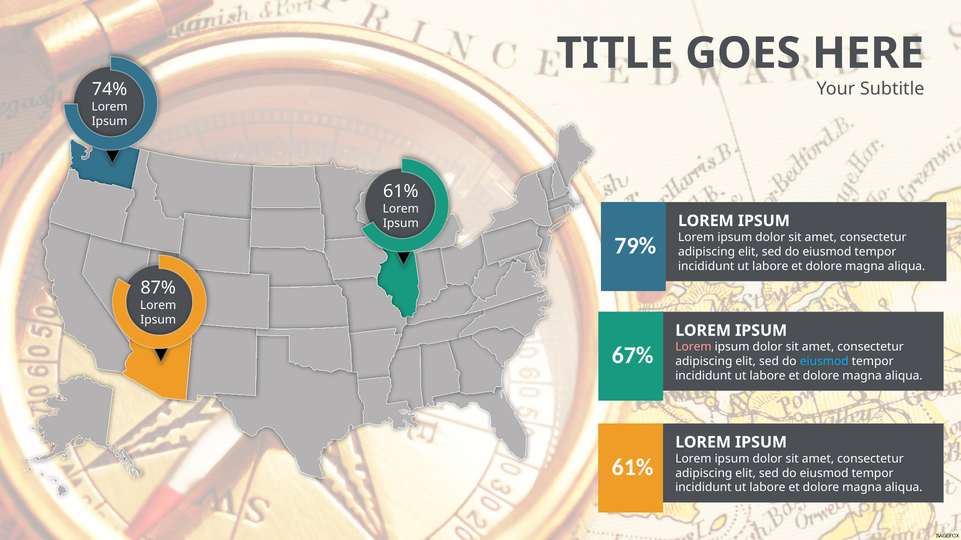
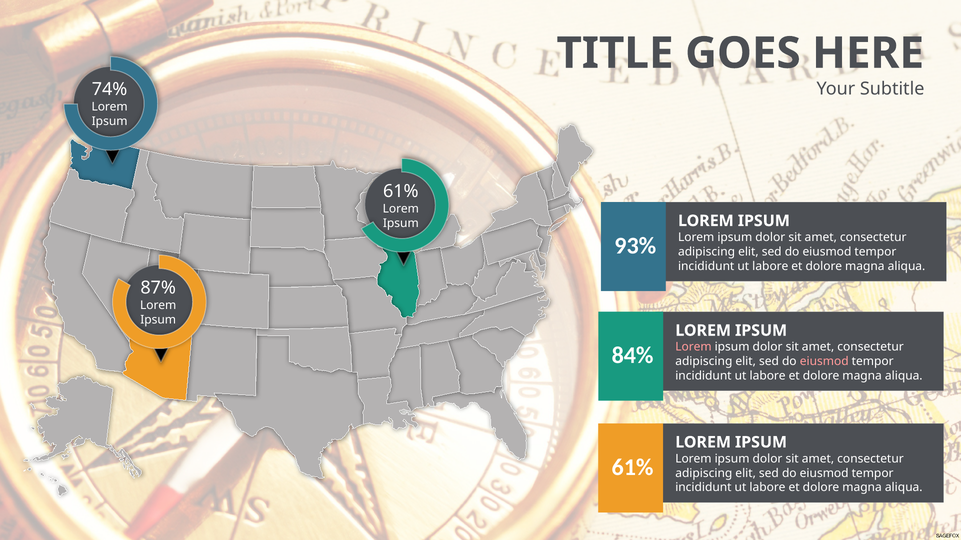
79%: 79% -> 93%
67%: 67% -> 84%
eiusmod at (824, 362) colour: light blue -> pink
